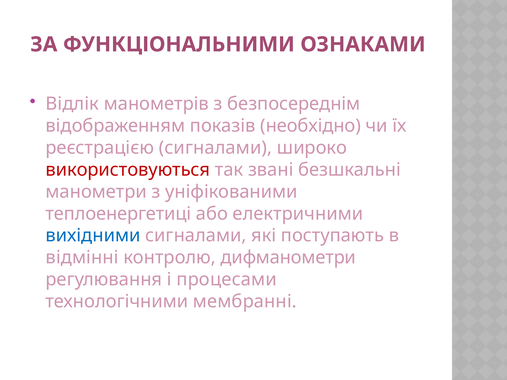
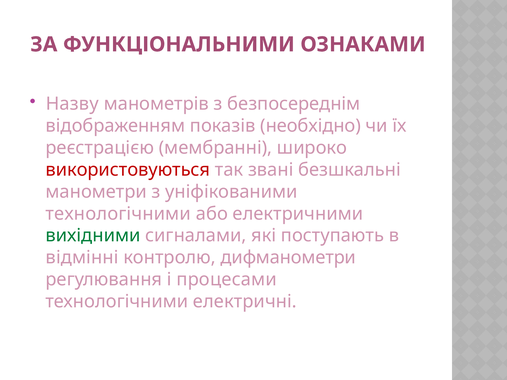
Відлік: Відлік -> Назву
реєстрацією сигналами: сигналами -> мембранні
теплоенергетиці at (118, 214): теплоенергетиці -> технологічними
вихідними colour: blue -> green
мембранні: мембранні -> електричні
